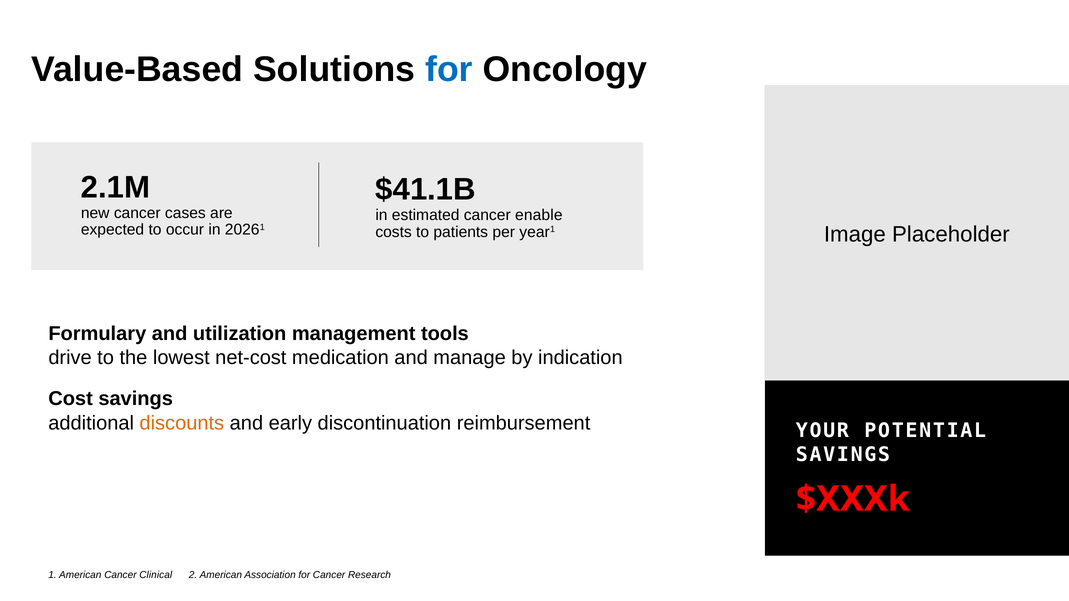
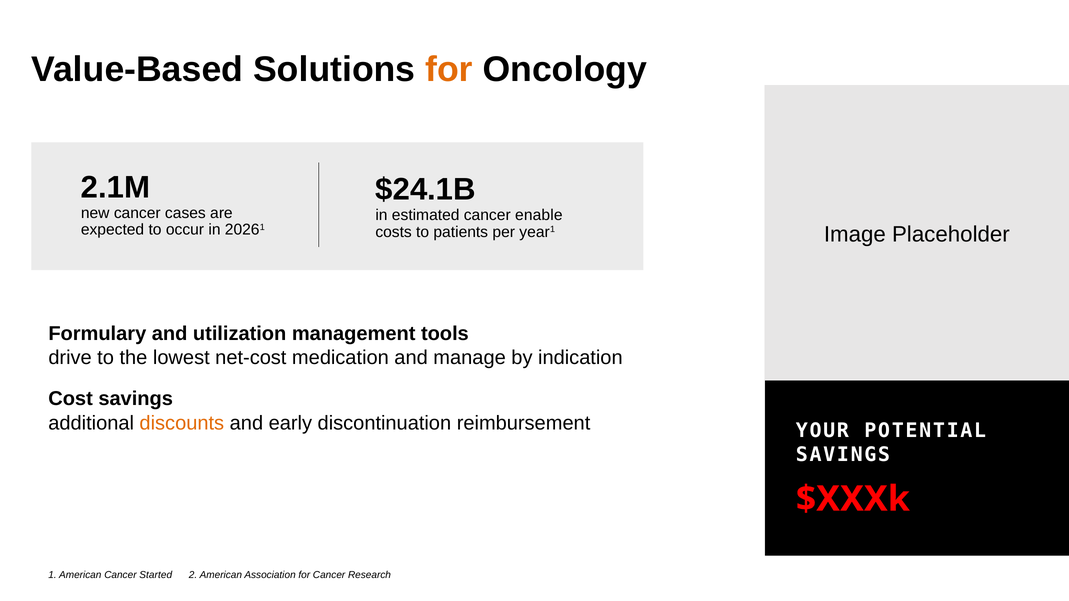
for at (449, 69) colour: blue -> orange
$41.1B: $41.1B -> $24.1B
Clinical: Clinical -> Started
